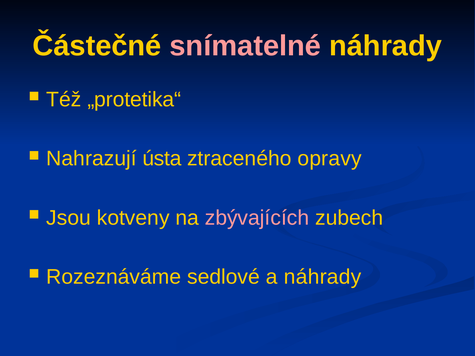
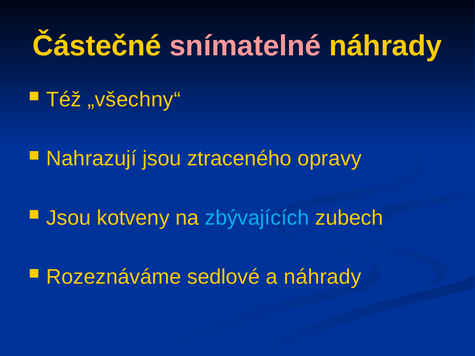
„protetika“: „protetika“ -> „všechny“
Nahrazují ústa: ústa -> jsou
zbývajících colour: pink -> light blue
